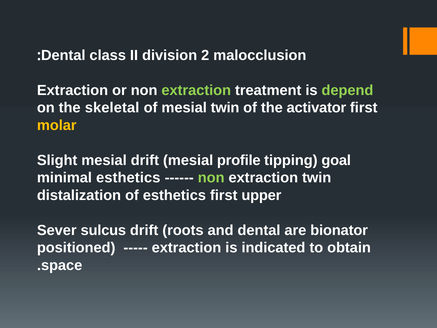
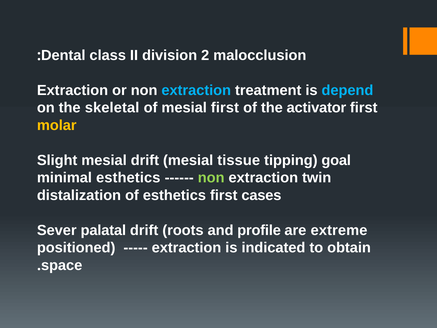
extraction at (196, 90) colour: light green -> light blue
depend colour: light green -> light blue
mesial twin: twin -> first
profile: profile -> tissue
upper: upper -> cases
sulcus: sulcus -> palatal
and dental: dental -> profile
bionator: bionator -> extreme
